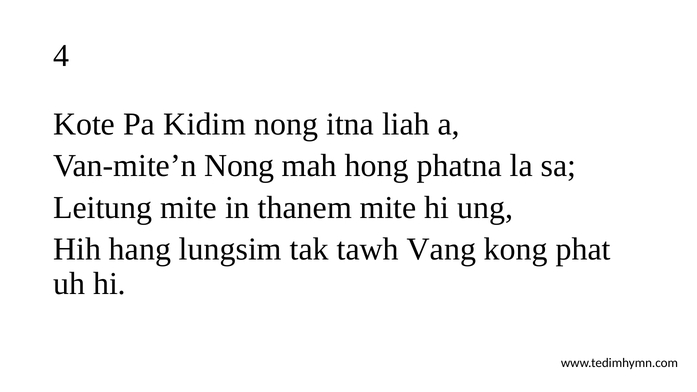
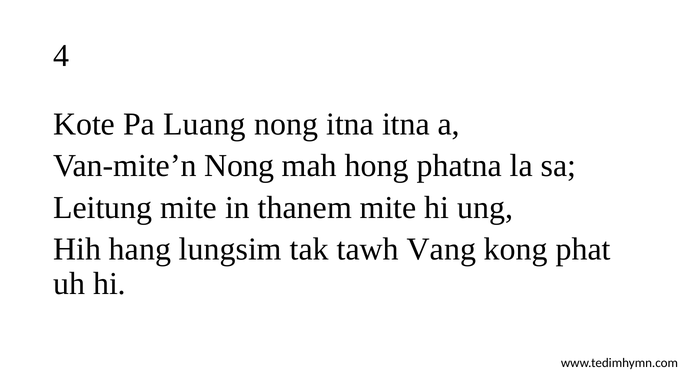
Kidim: Kidim -> Luang
itna liah: liah -> itna
